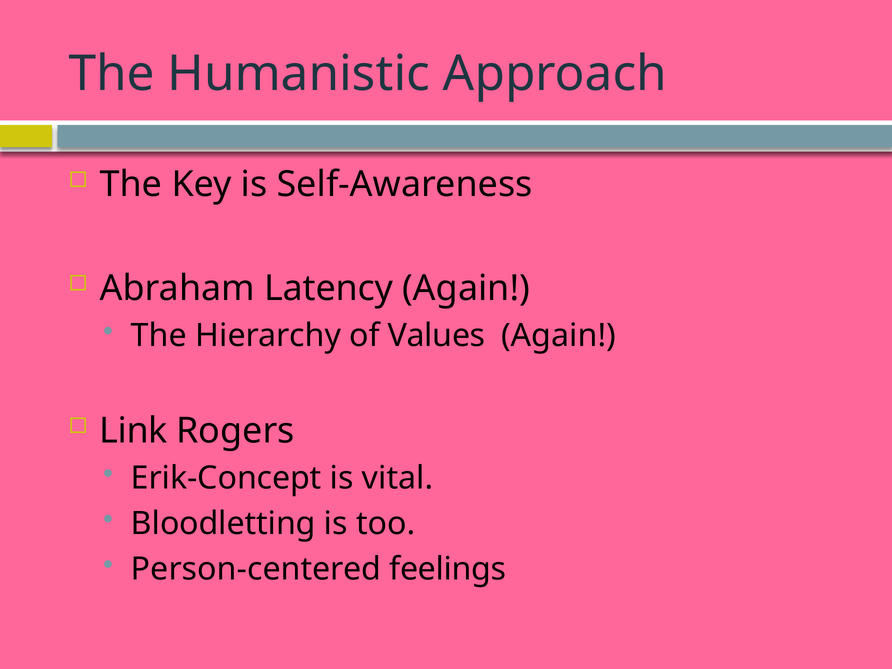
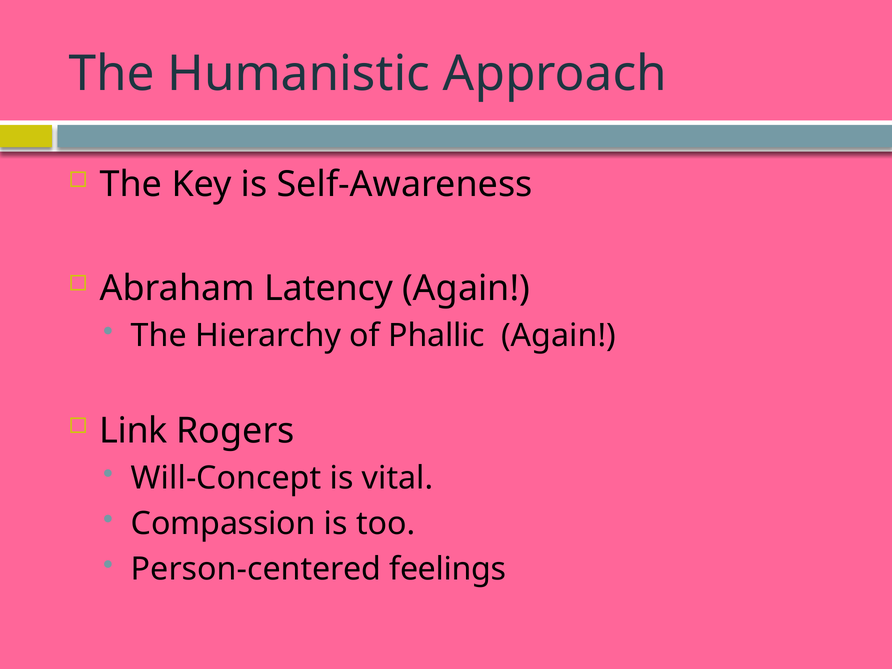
Values: Values -> Phallic
Erik-Concept: Erik-Concept -> Will-Concept
Bloodletting: Bloodletting -> Compassion
